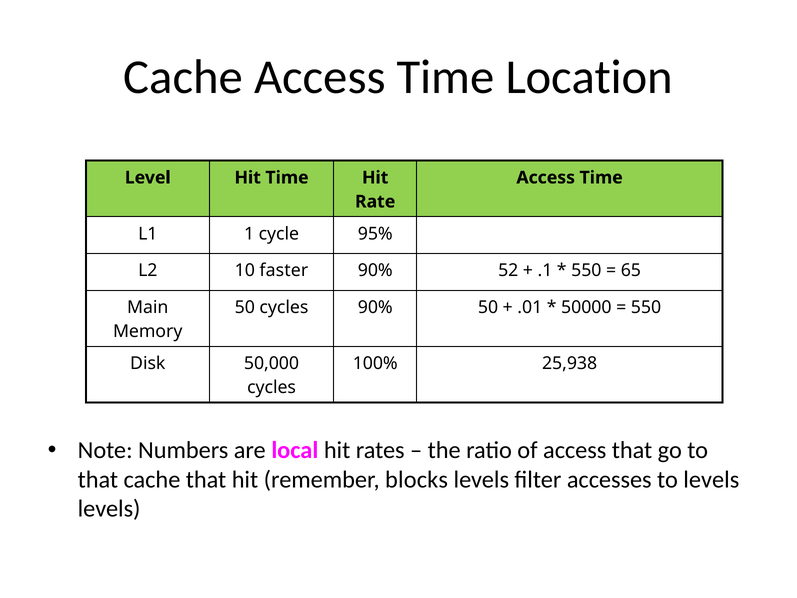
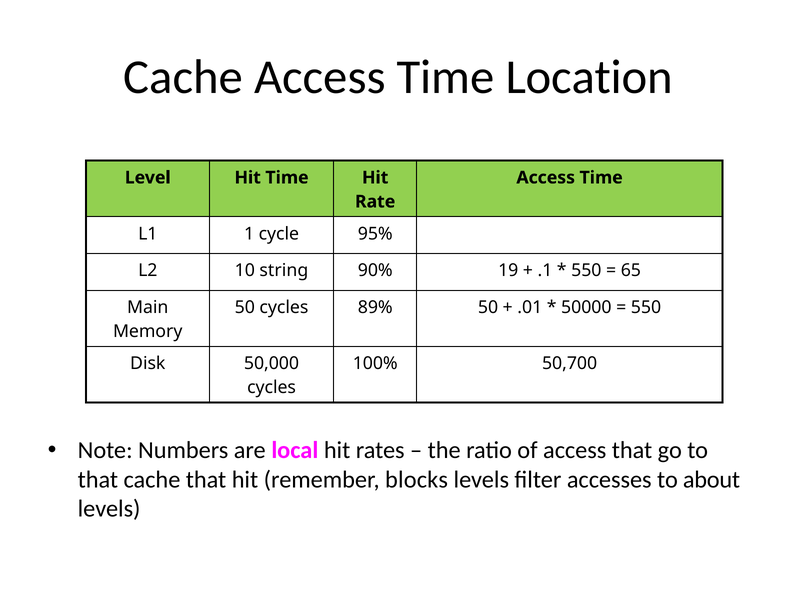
faster: faster -> string
52: 52 -> 19
cycles 90%: 90% -> 89%
25,938: 25,938 -> 50,700
to levels: levels -> about
